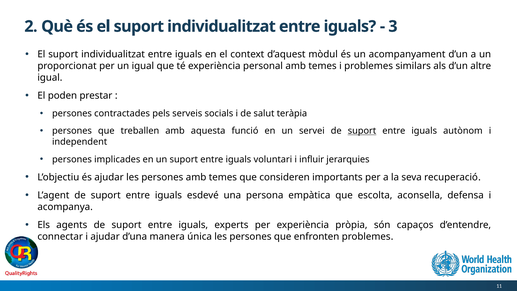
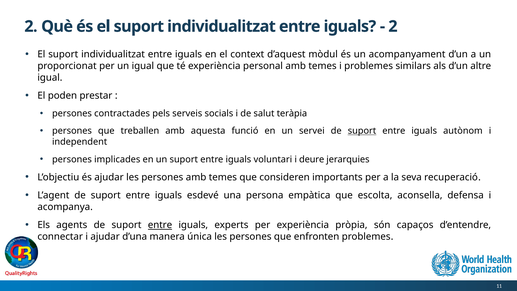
3 at (393, 26): 3 -> 2
influir: influir -> deure
entre at (160, 225) underline: none -> present
